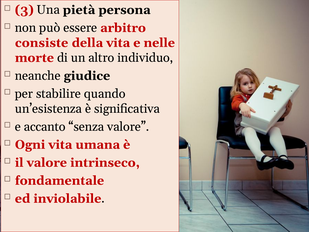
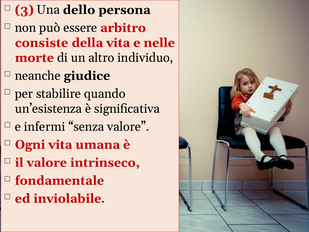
pietà: pietà -> dello
accanto: accanto -> infermi
